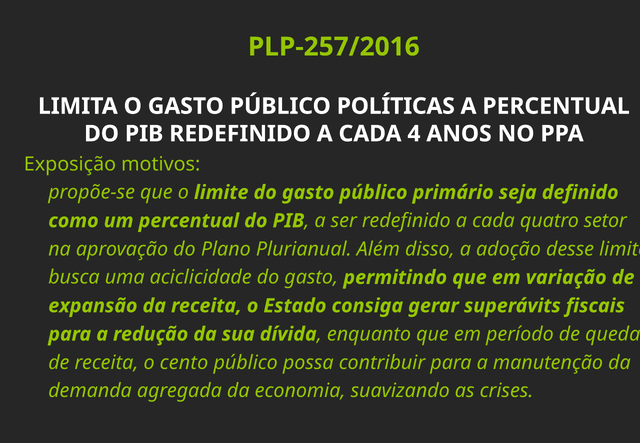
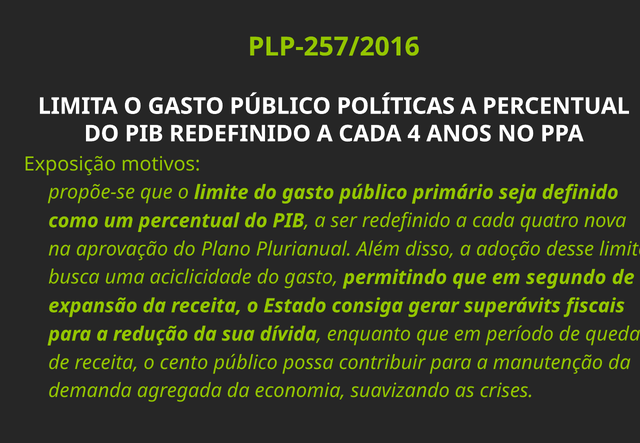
setor: setor -> nova
variação: variação -> segundo
